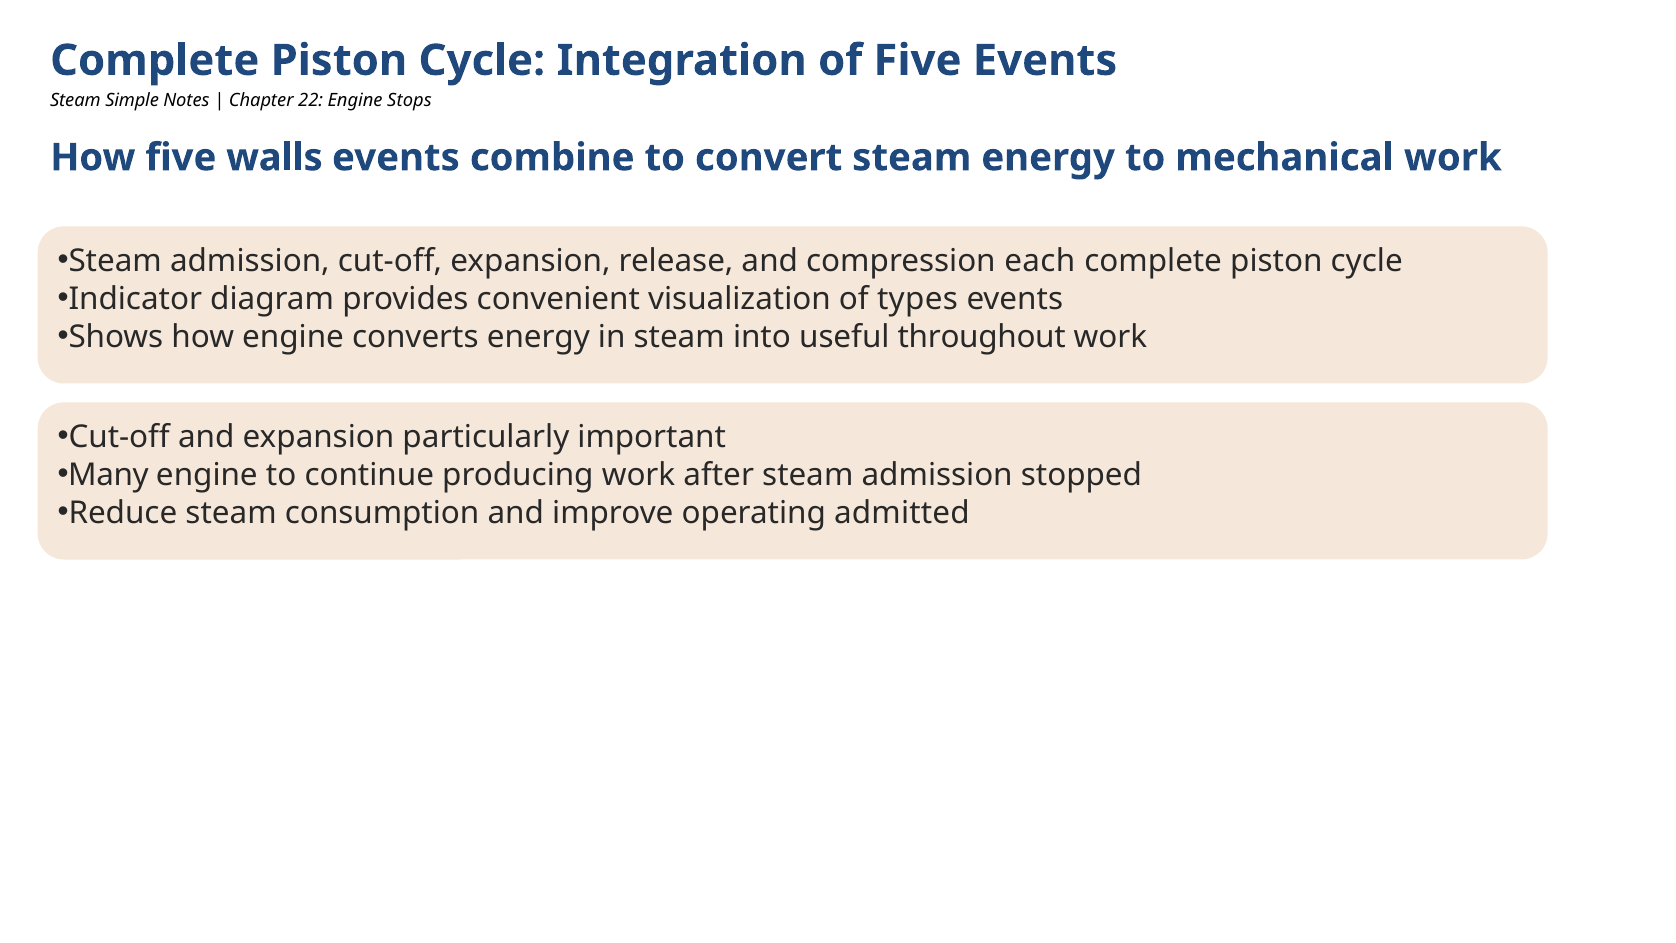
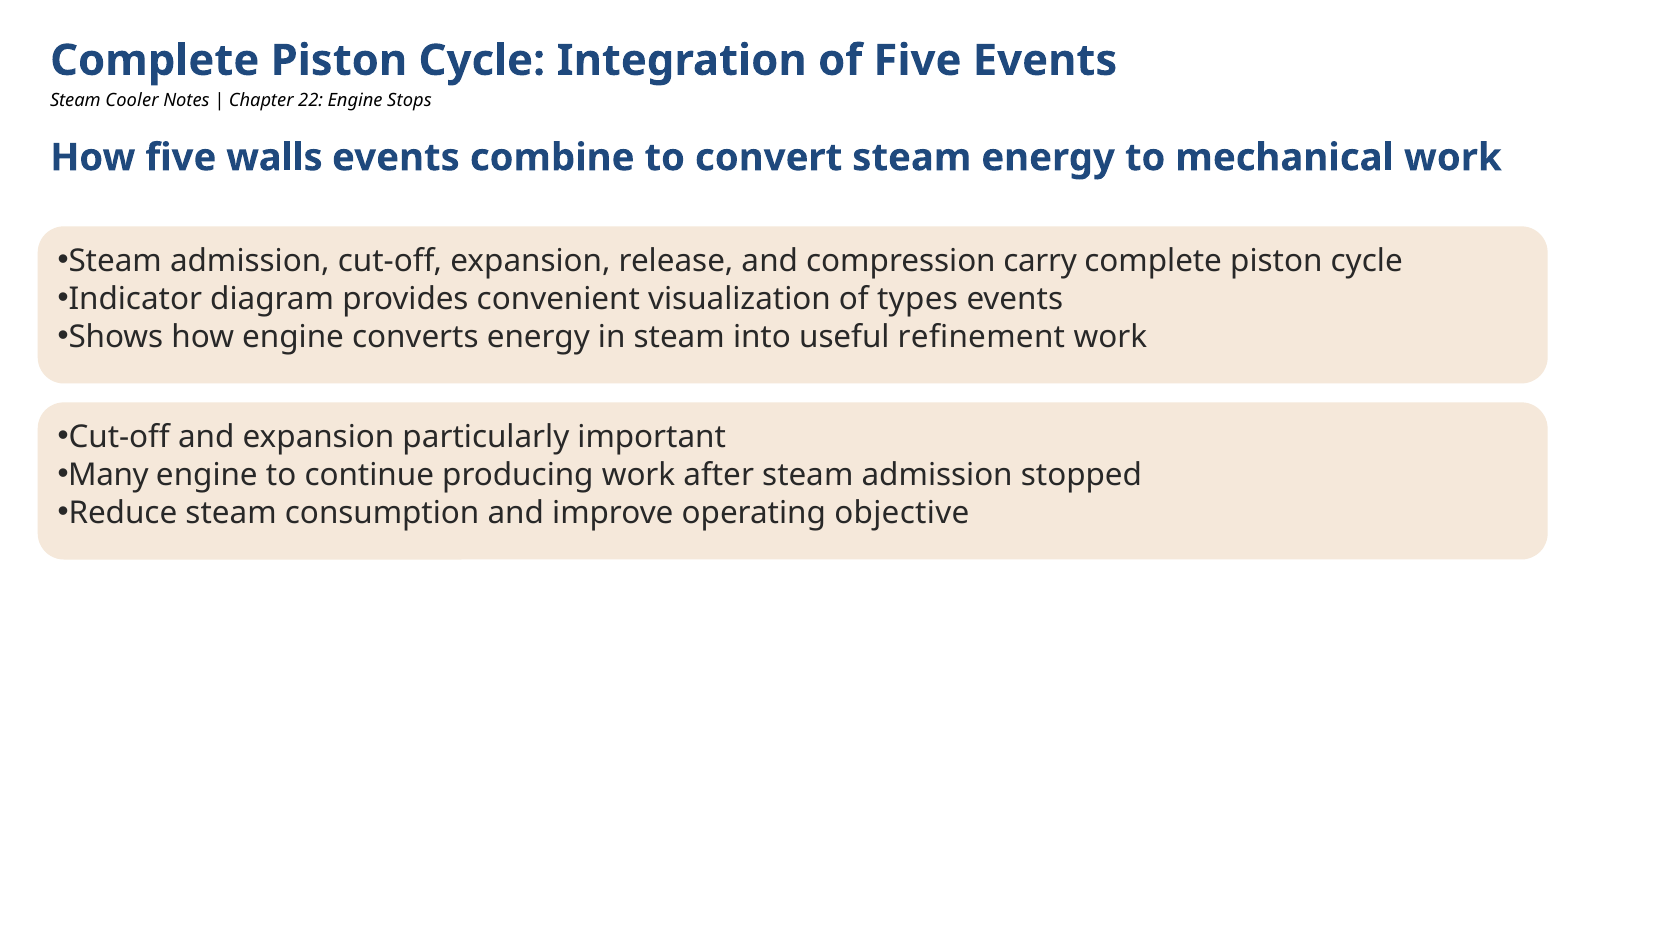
Simple: Simple -> Cooler
each: each -> carry
throughout: throughout -> refinement
admitted: admitted -> objective
